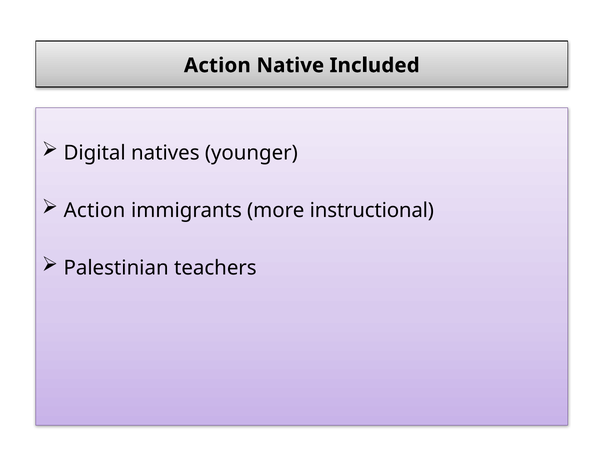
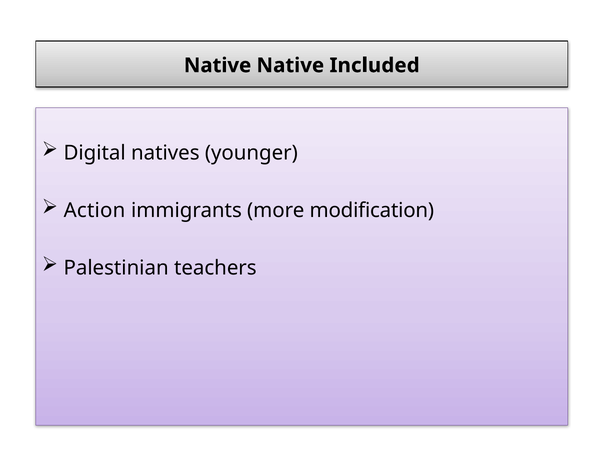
Action at (217, 65): Action -> Native
instructional: instructional -> modification
